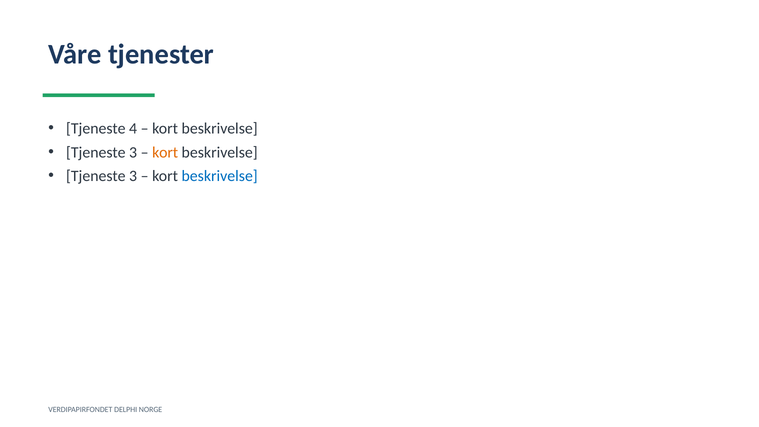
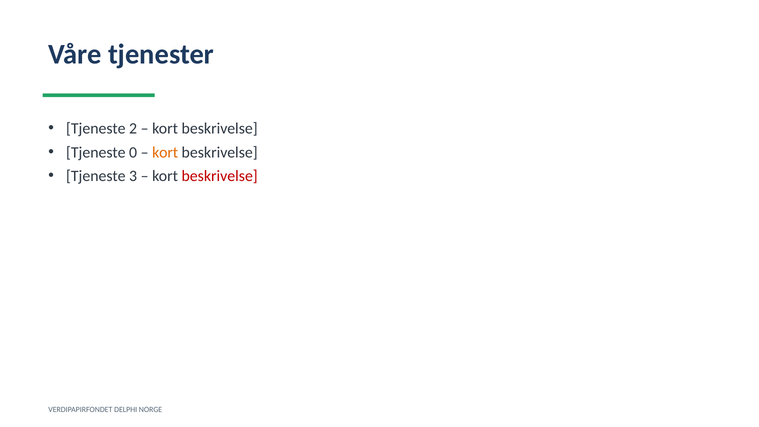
4: 4 -> 2
3 at (133, 152): 3 -> 0
beskrivelse at (220, 176) colour: blue -> red
